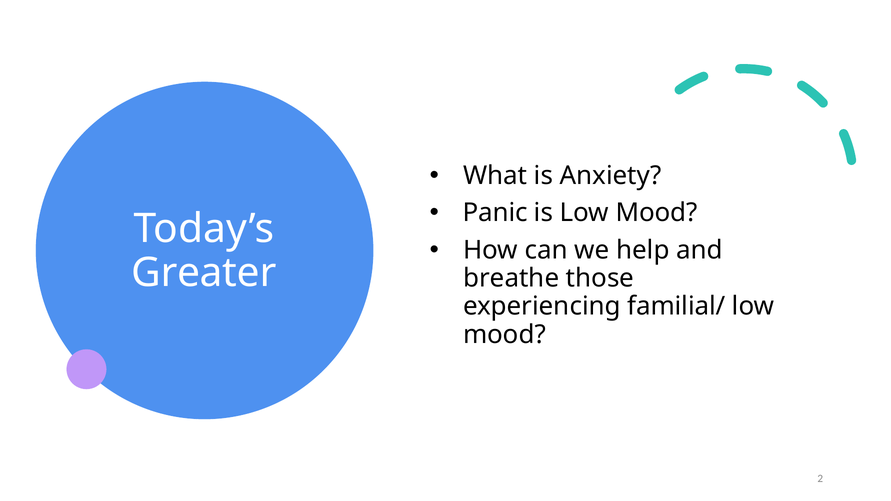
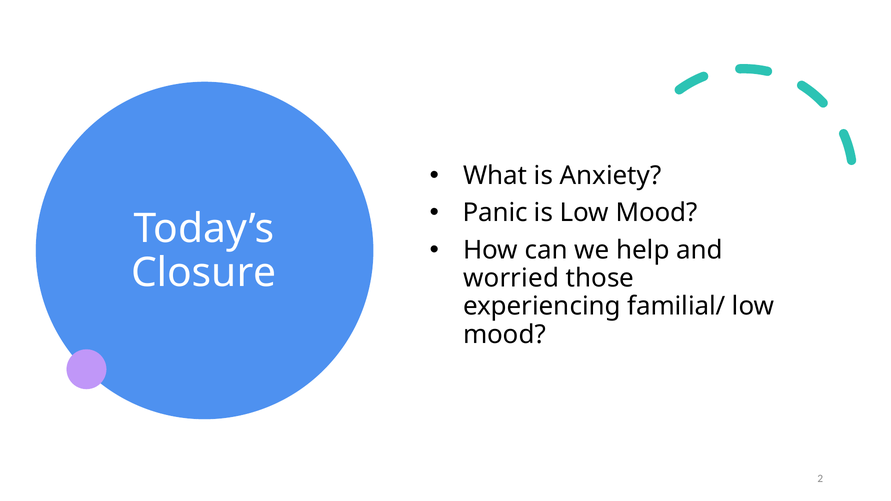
Greater: Greater -> Closure
breathe: breathe -> worried
